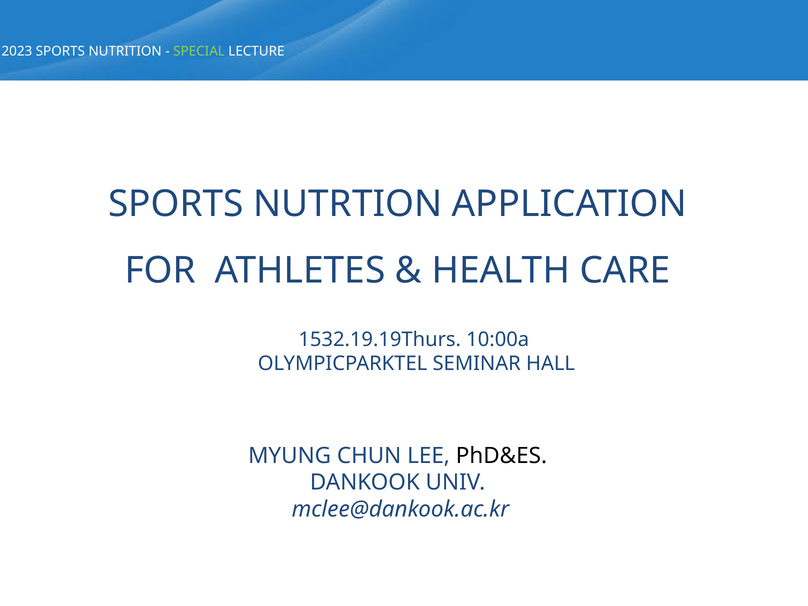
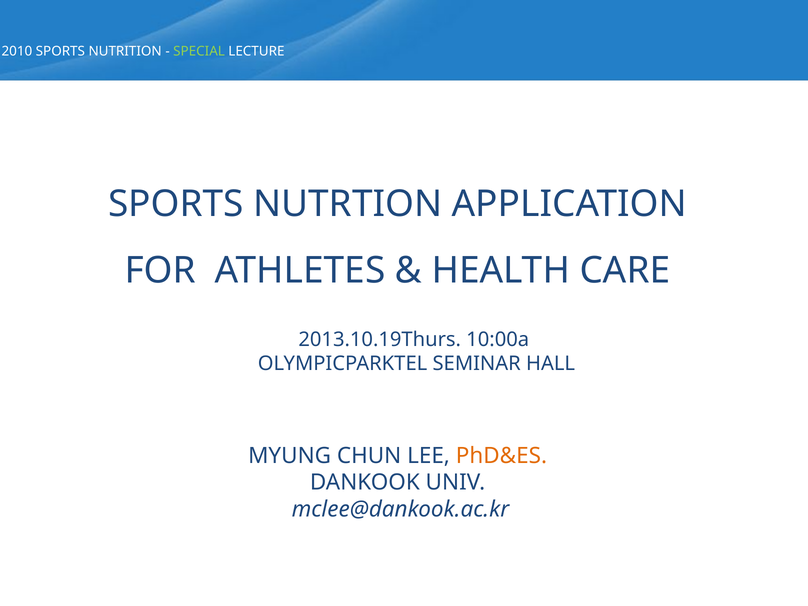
2023: 2023 -> 2010
1532.19.19Thurs: 1532.19.19Thurs -> 2013.10.19Thurs
PhD&ES colour: black -> orange
